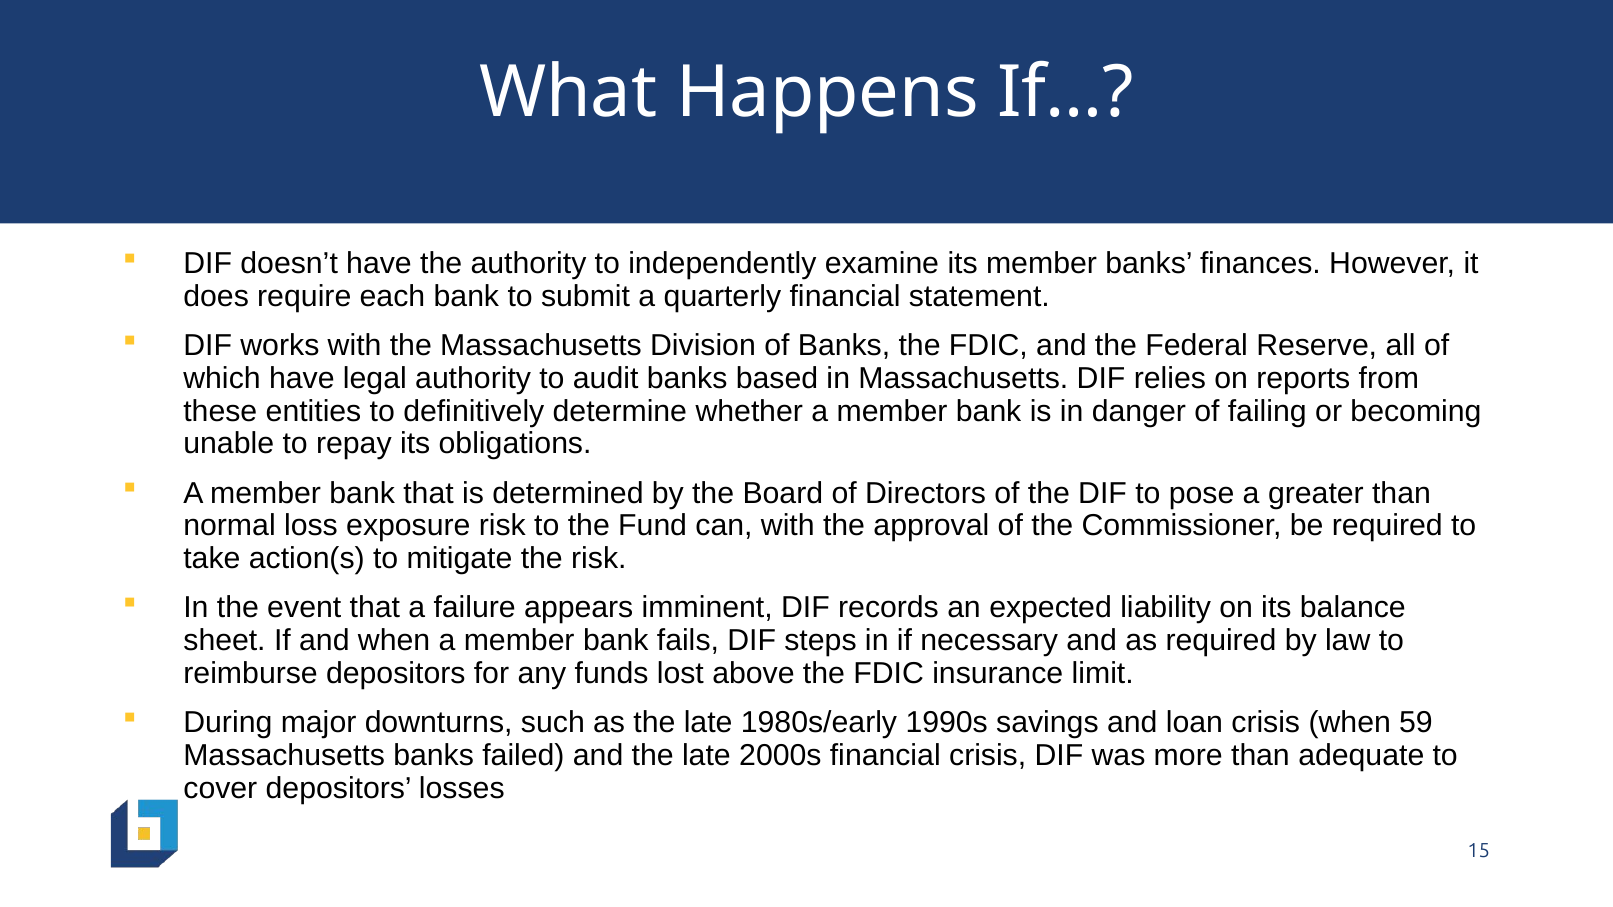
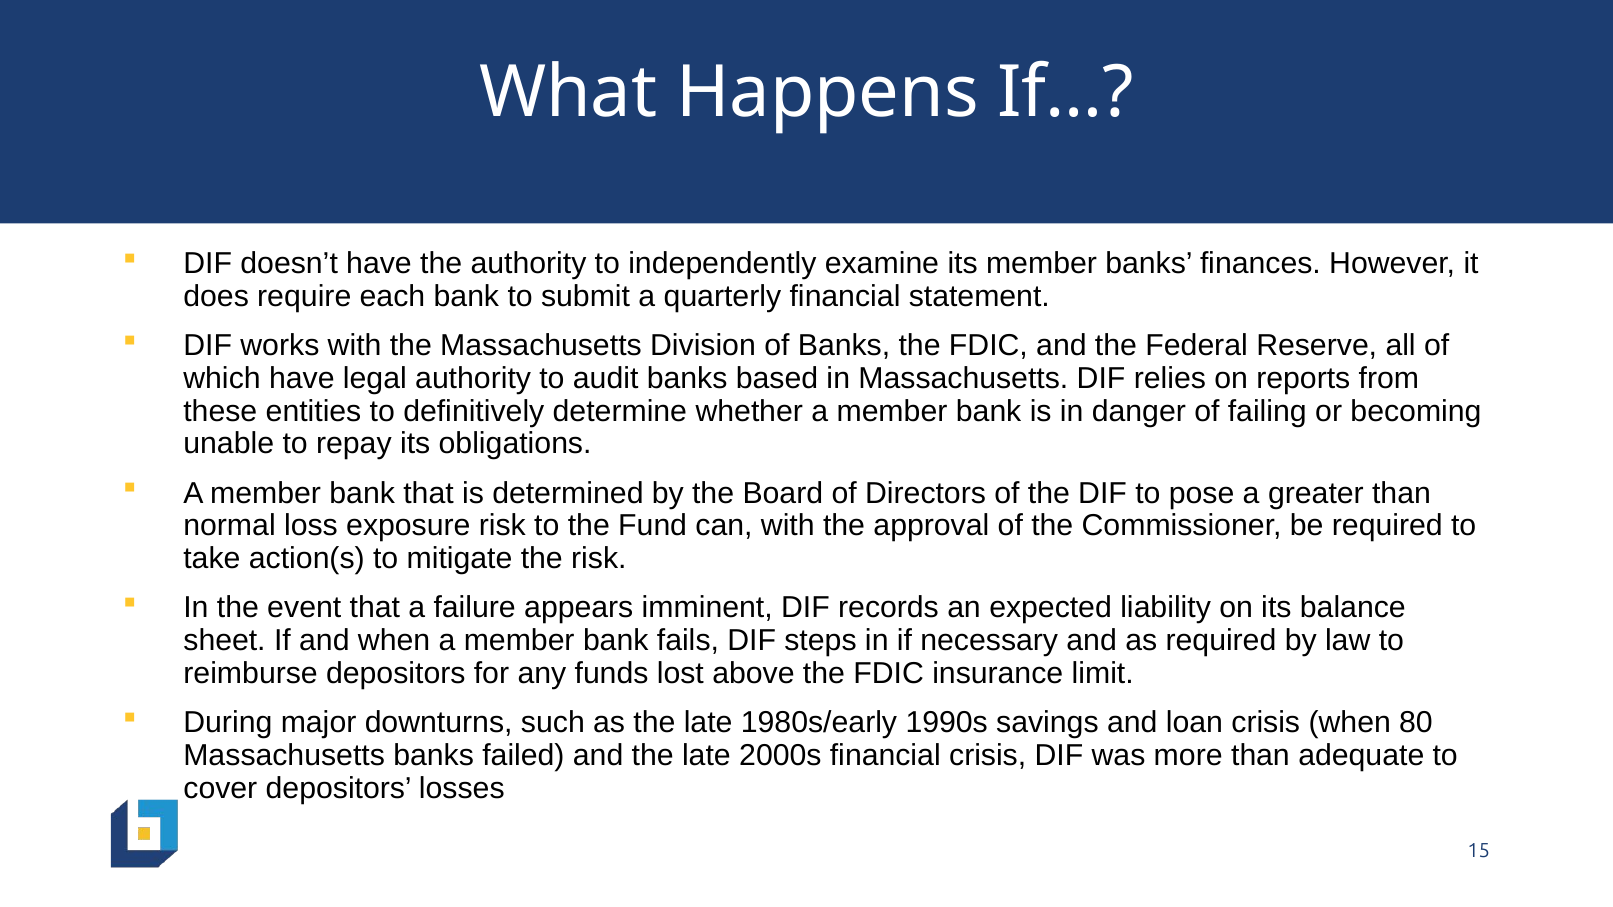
59: 59 -> 80
